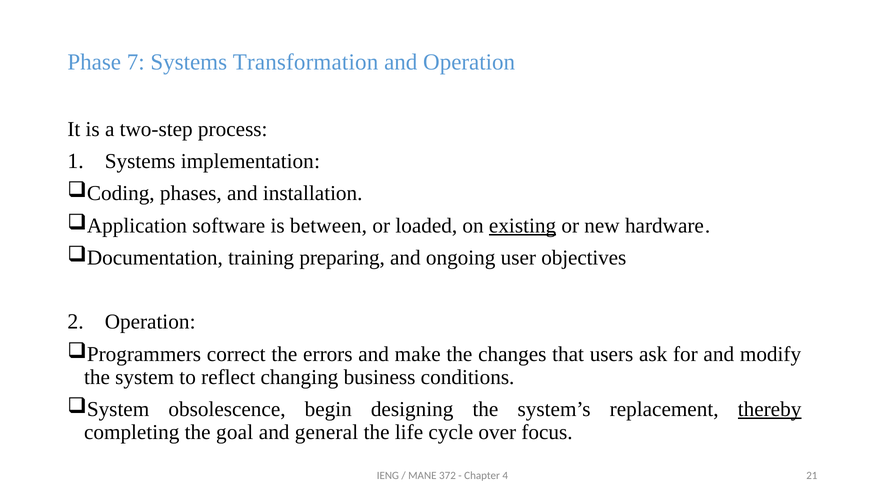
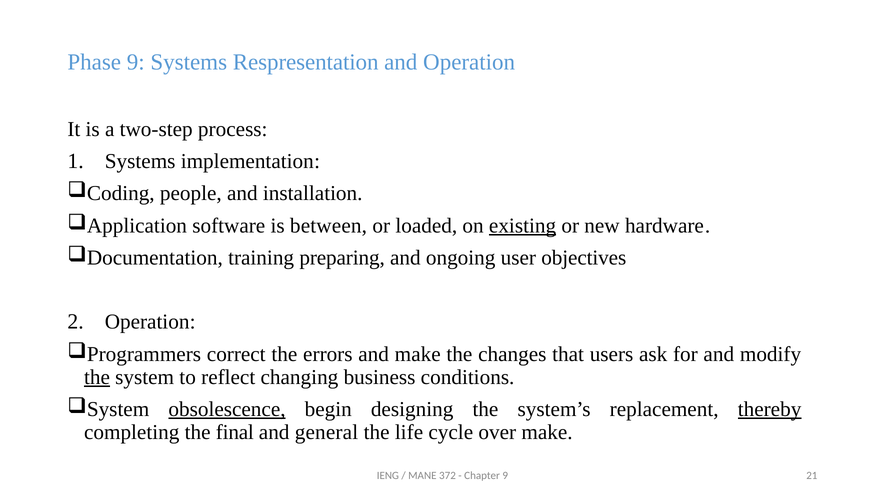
Phase 7: 7 -> 9
Transformation: Transformation -> Respresentation
phases: phases -> people
the at (97, 377) underline: none -> present
obsolescence underline: none -> present
goal: goal -> final
over focus: focus -> make
Chapter 4: 4 -> 9
